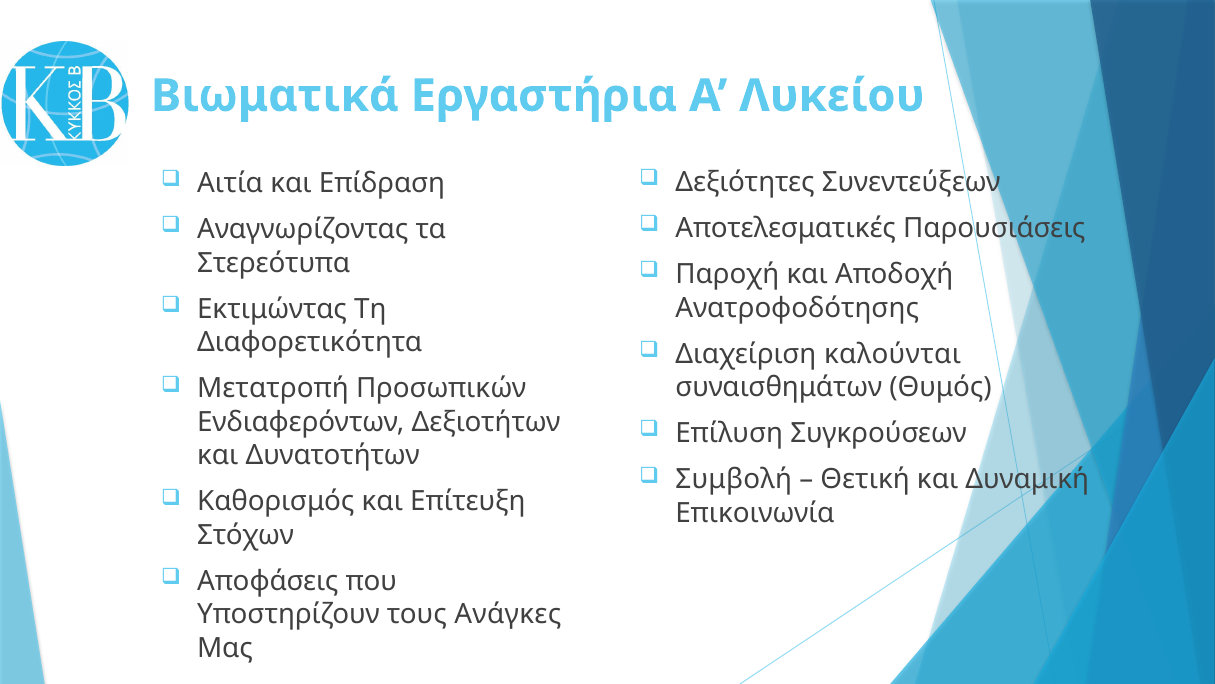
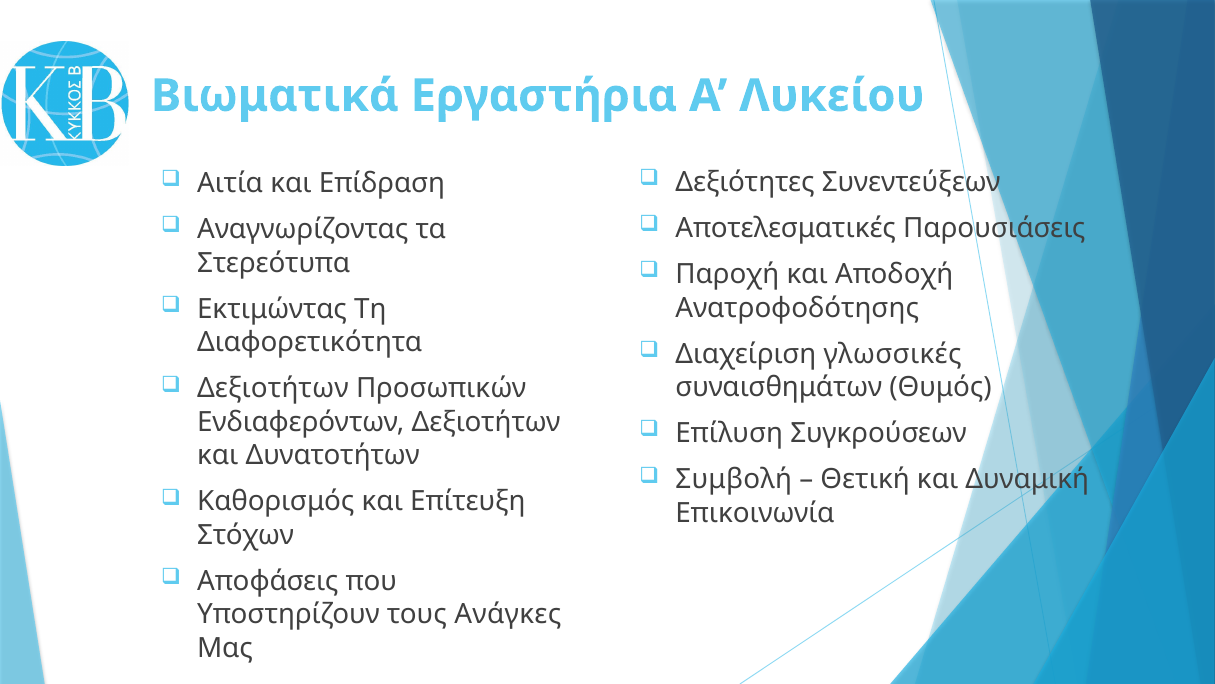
καλούνται: καλούνται -> γλωσσικές
Μετατροπή at (273, 388): Μετατροπή -> Δεξιοτήτων
